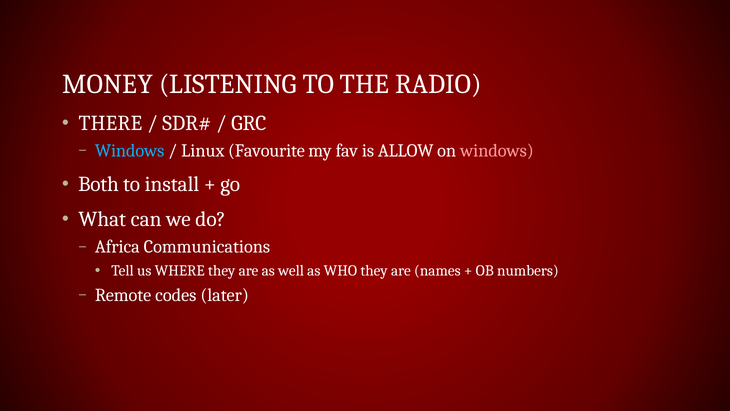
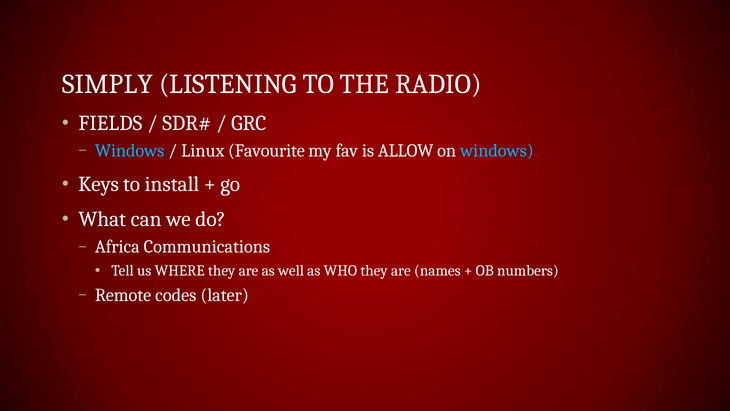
MONEY: MONEY -> SIMPLY
THERE: THERE -> FIELDS
windows at (497, 150) colour: pink -> light blue
Both: Both -> Keys
